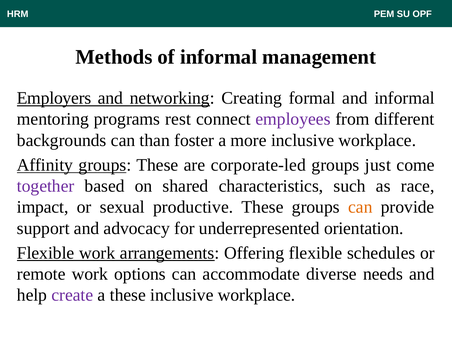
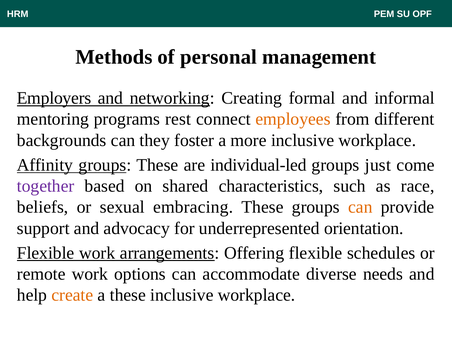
of informal: informal -> personal
employees colour: purple -> orange
than: than -> they
corporate-led: corporate-led -> individual-led
impact: impact -> beliefs
productive: productive -> embracing
create colour: purple -> orange
